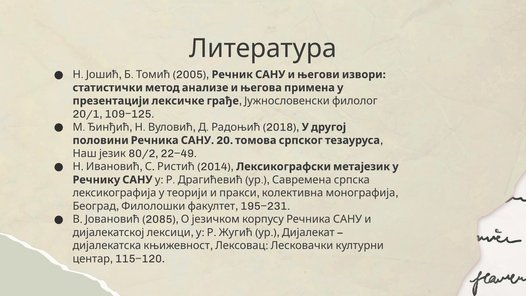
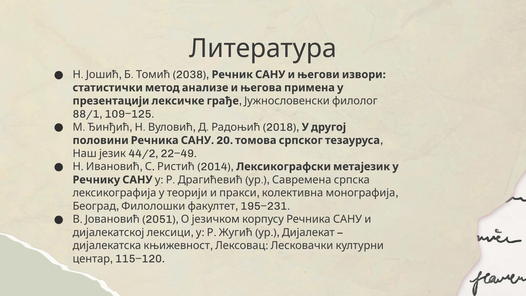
2005: 2005 -> 2038
20/1: 20/1 -> 88/1
80/2: 80/2 -> 44/2
2085: 2085 -> 2051
